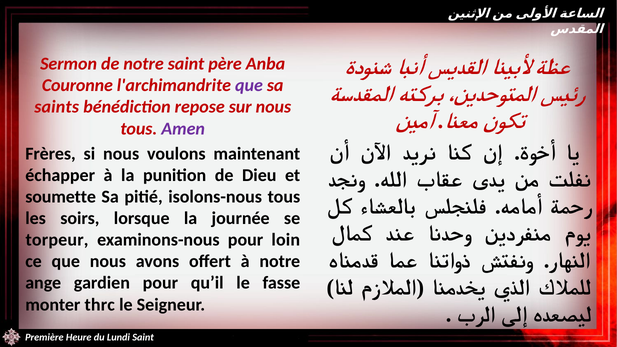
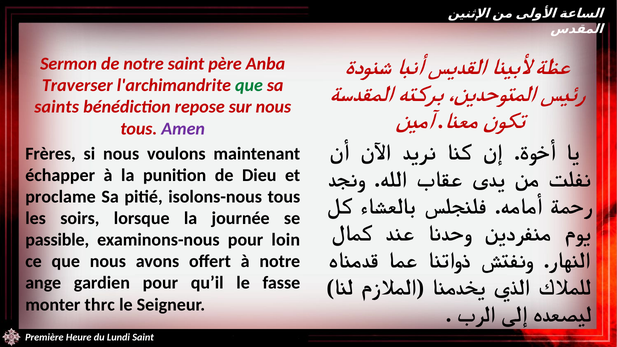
Couronne: Couronne -> Traverser
que at (249, 86) colour: purple -> green
soumette: soumette -> proclame
torpeur: torpeur -> passible
